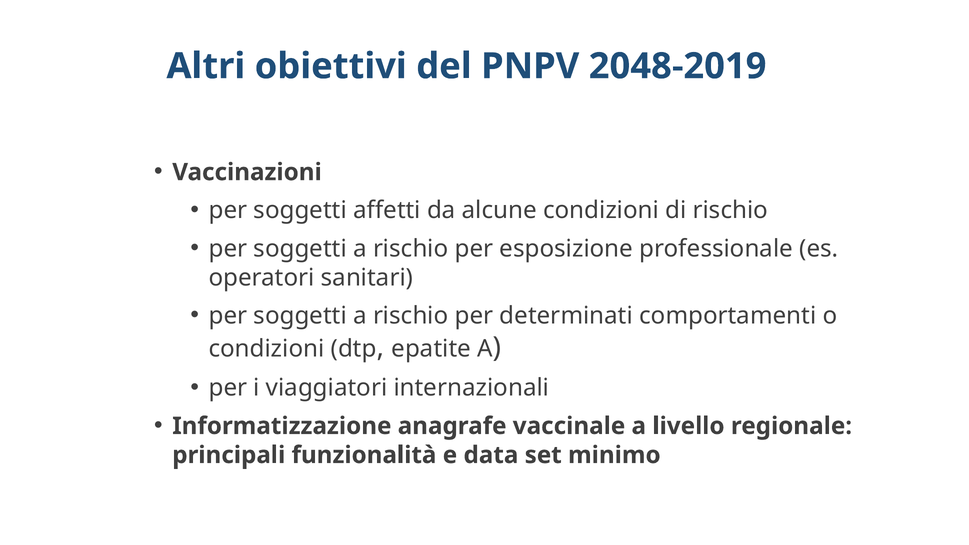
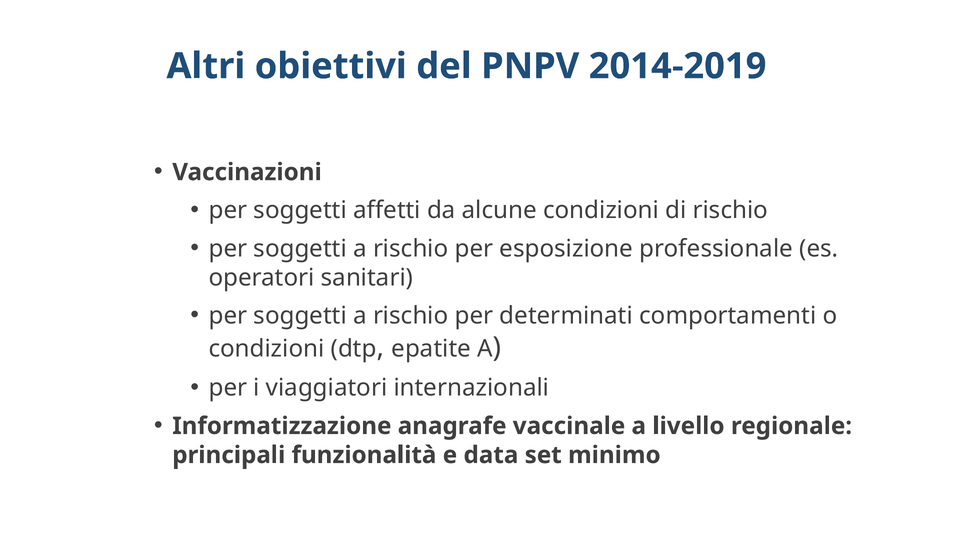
2048-2019: 2048-2019 -> 2014-2019
